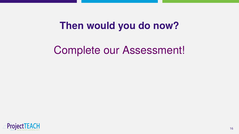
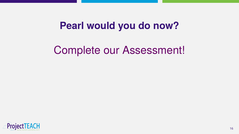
Then: Then -> Pearl
